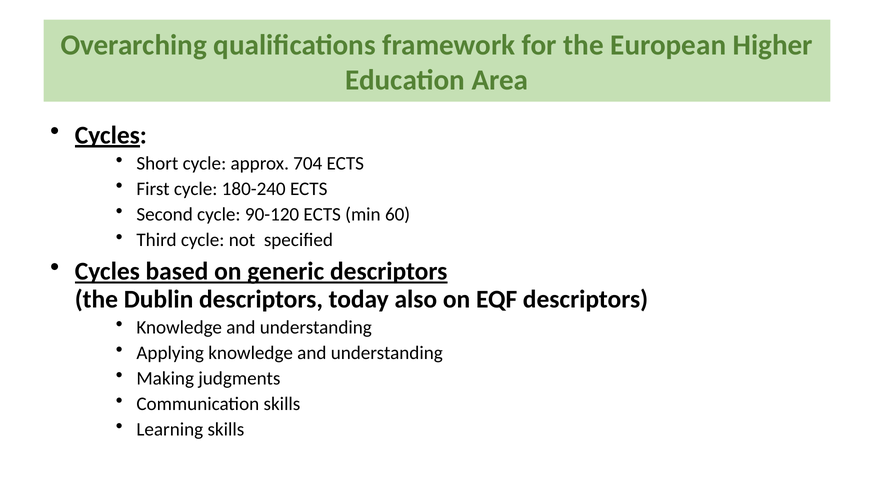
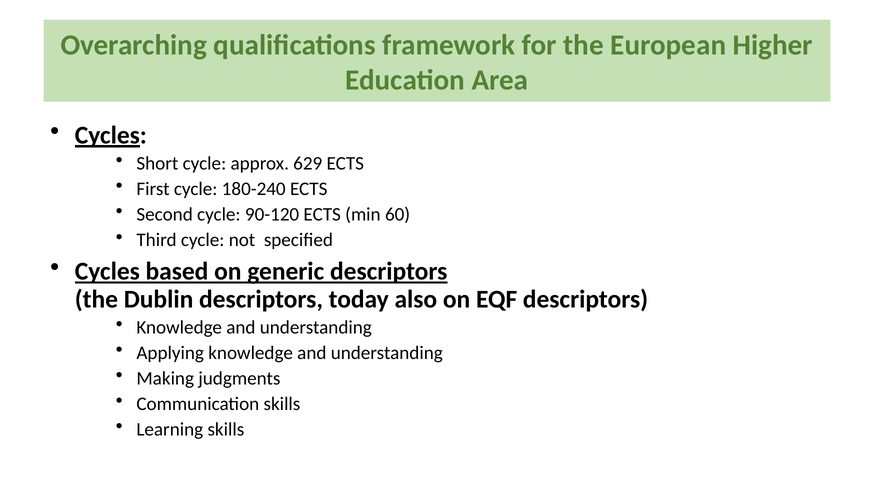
704: 704 -> 629
